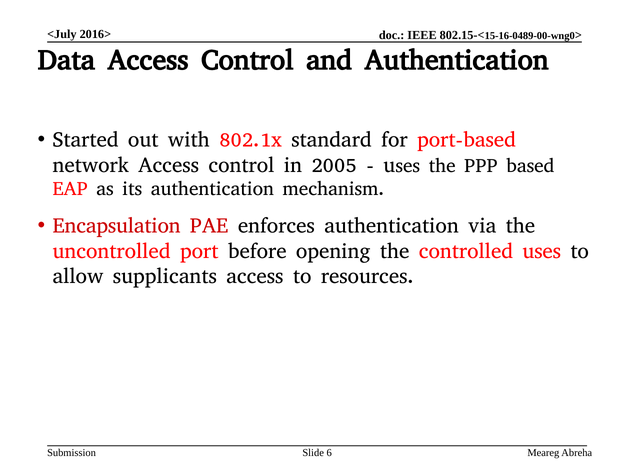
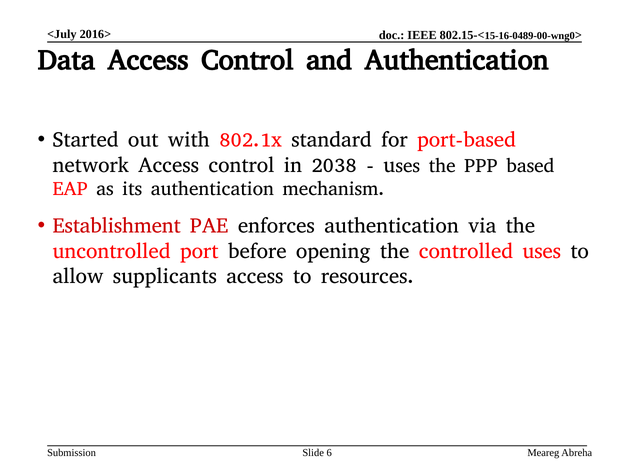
2005: 2005 -> 2038
Encapsulation: Encapsulation -> Establishment
